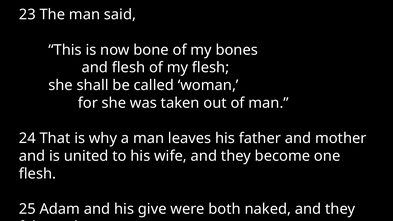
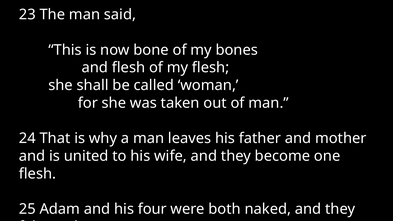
give: give -> four
